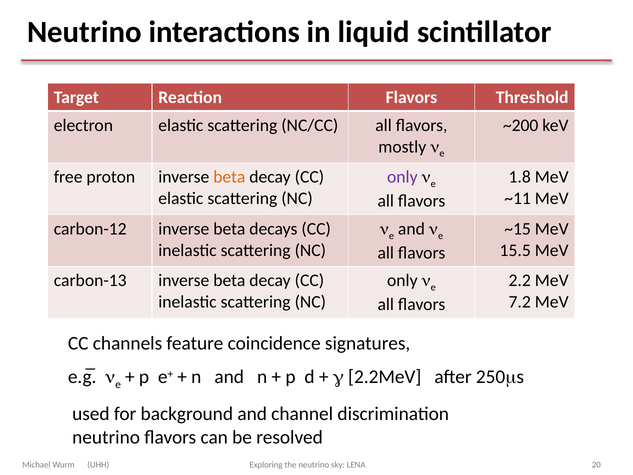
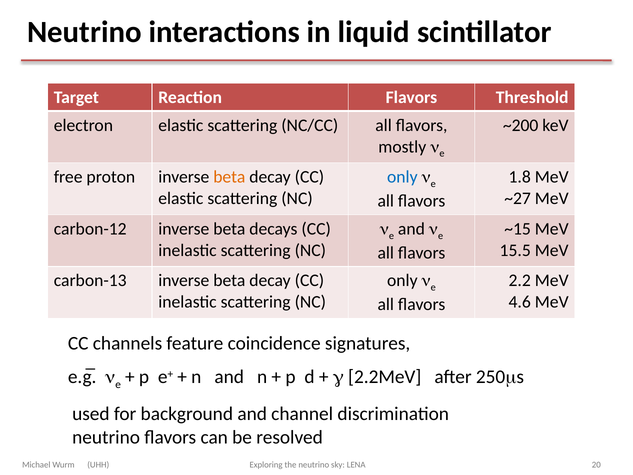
only at (402, 177) colour: purple -> blue
~11: ~11 -> ~27
7.2: 7.2 -> 4.6
